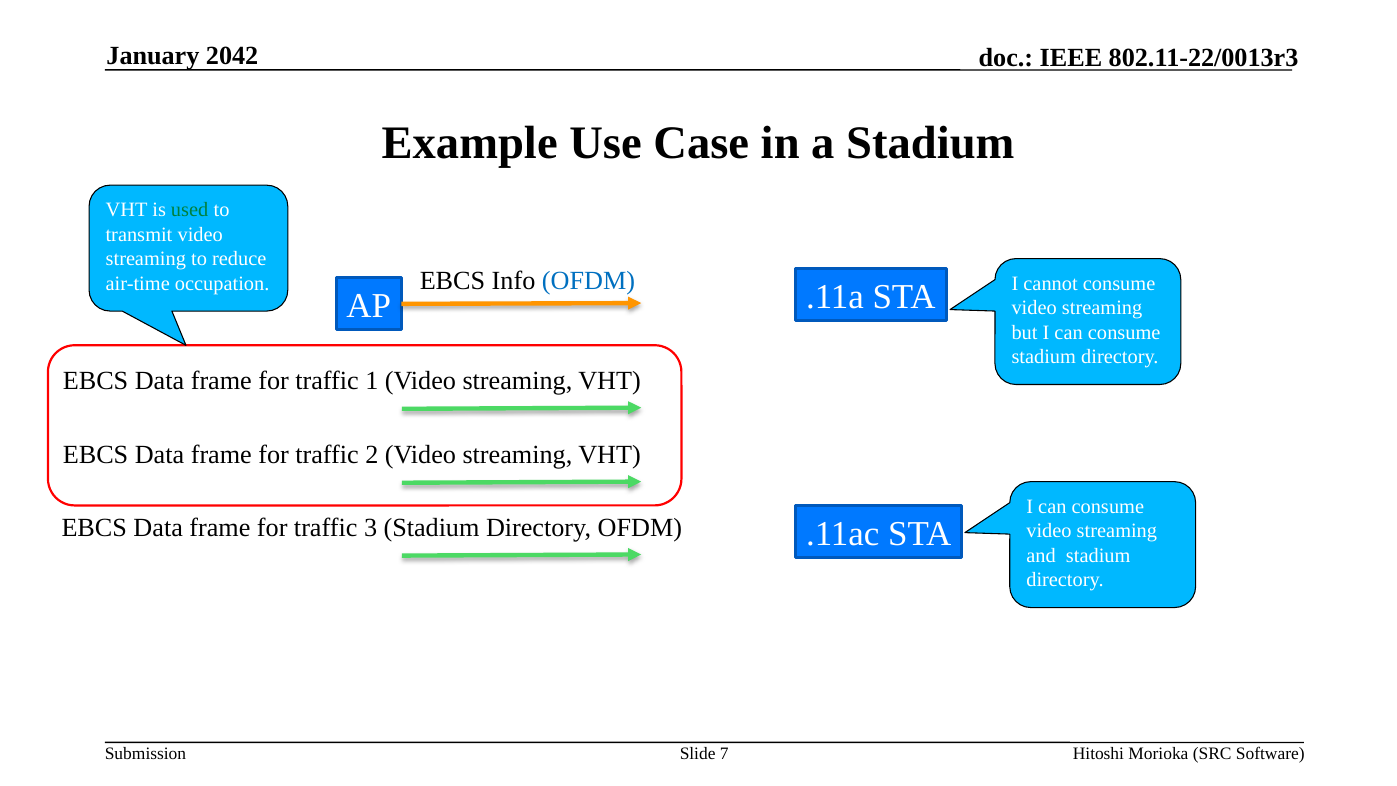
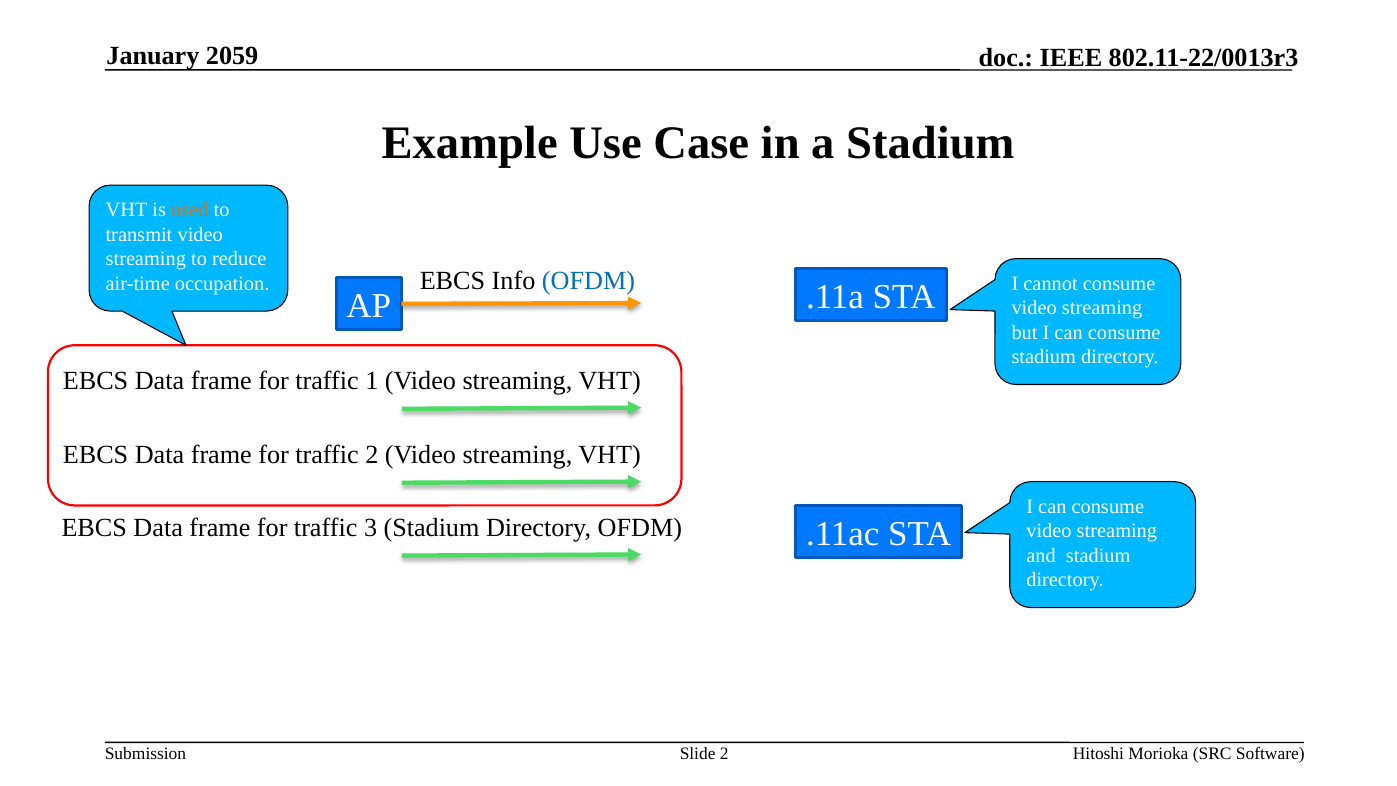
2042: 2042 -> 2059
used colour: green -> orange
Slide 7: 7 -> 2
